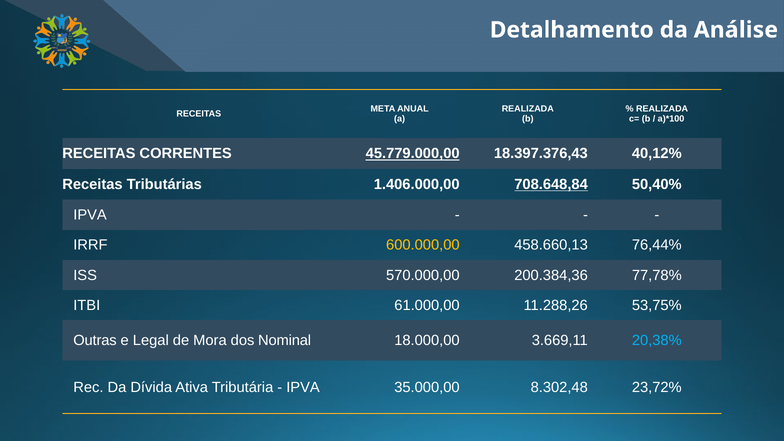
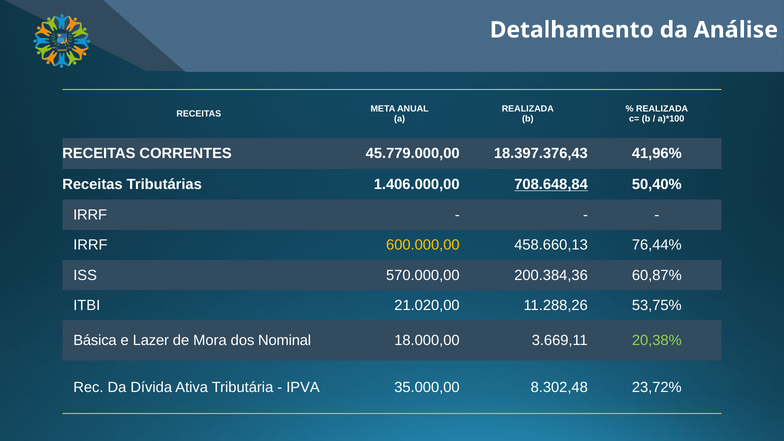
45.779.000,00 underline: present -> none
40,12%: 40,12% -> 41,96%
IPVA at (90, 215): IPVA -> IRRF
77,78%: 77,78% -> 60,87%
61.000,00: 61.000,00 -> 21.020,00
Outras: Outras -> Básica
Legal: Legal -> Lazer
20,38% colour: light blue -> light green
